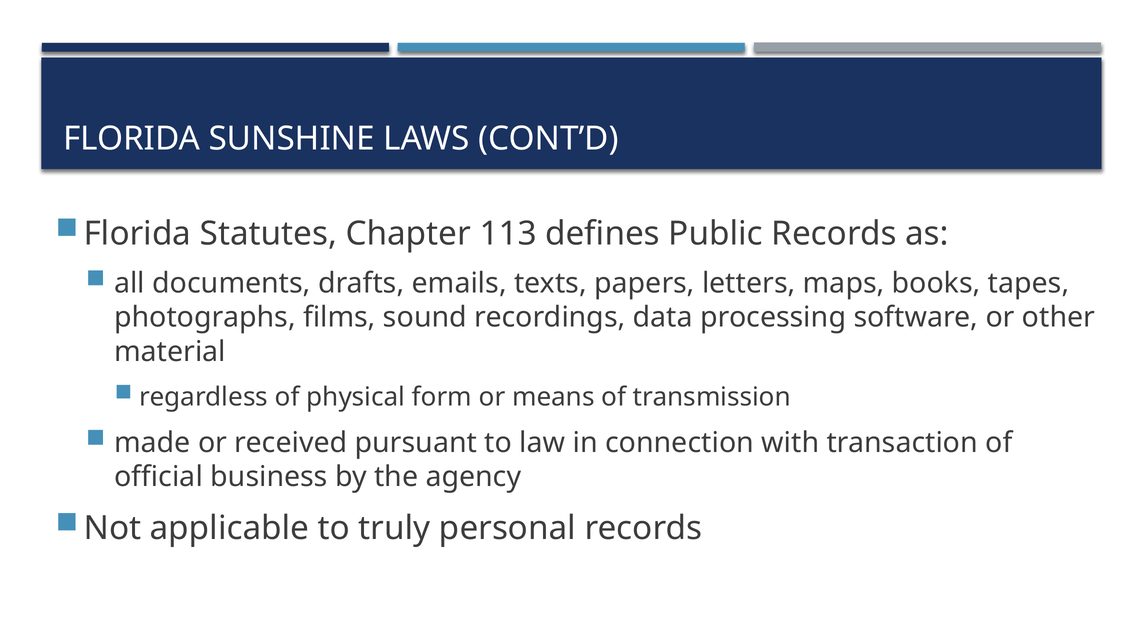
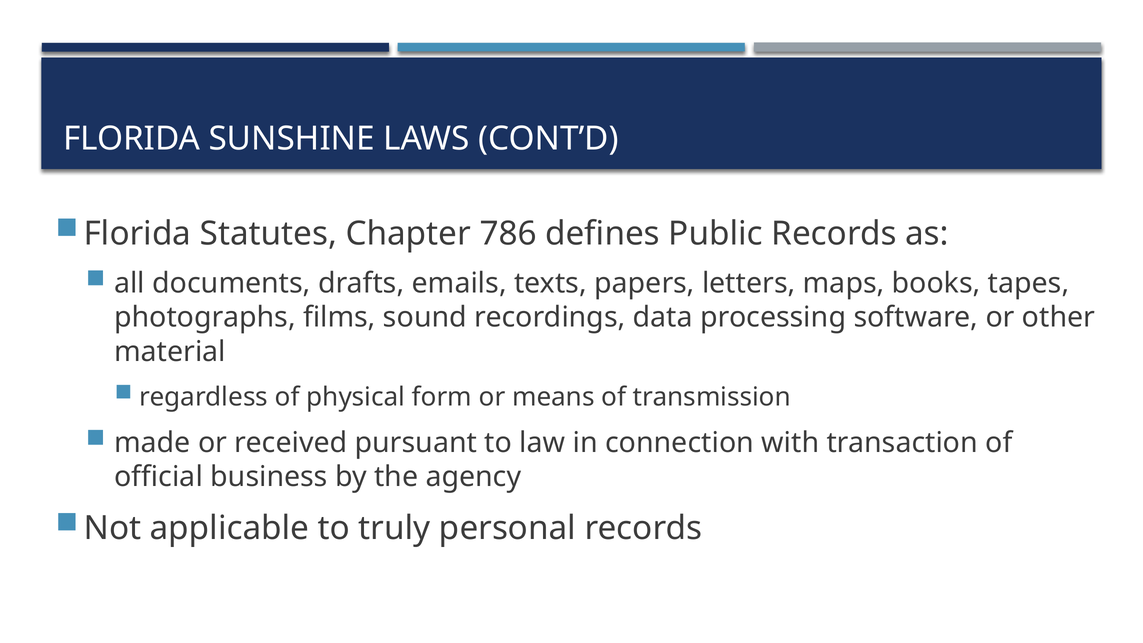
113: 113 -> 786
